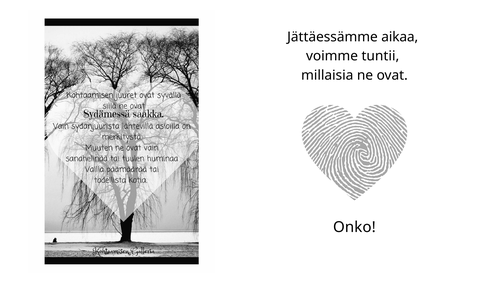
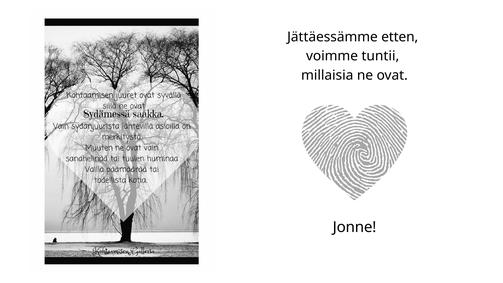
aikaa: aikaa -> etten
Onko: Onko -> Jonne
